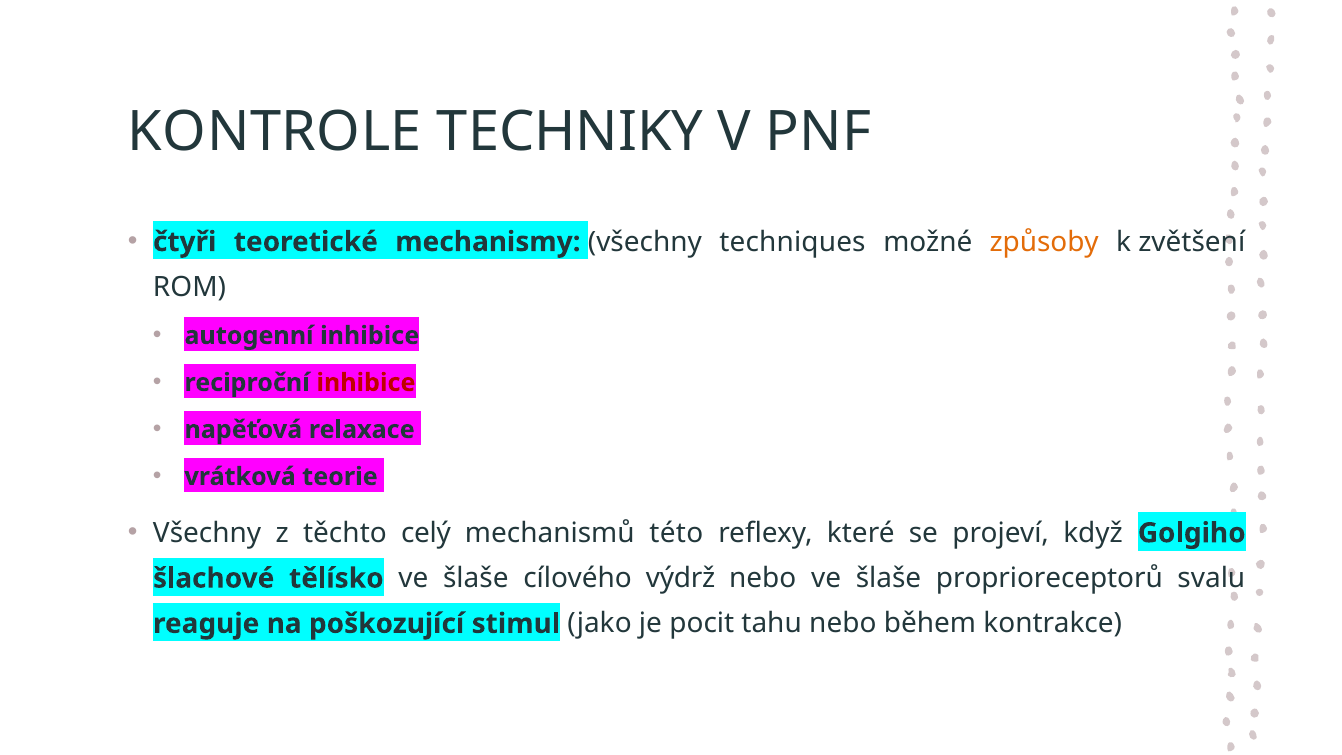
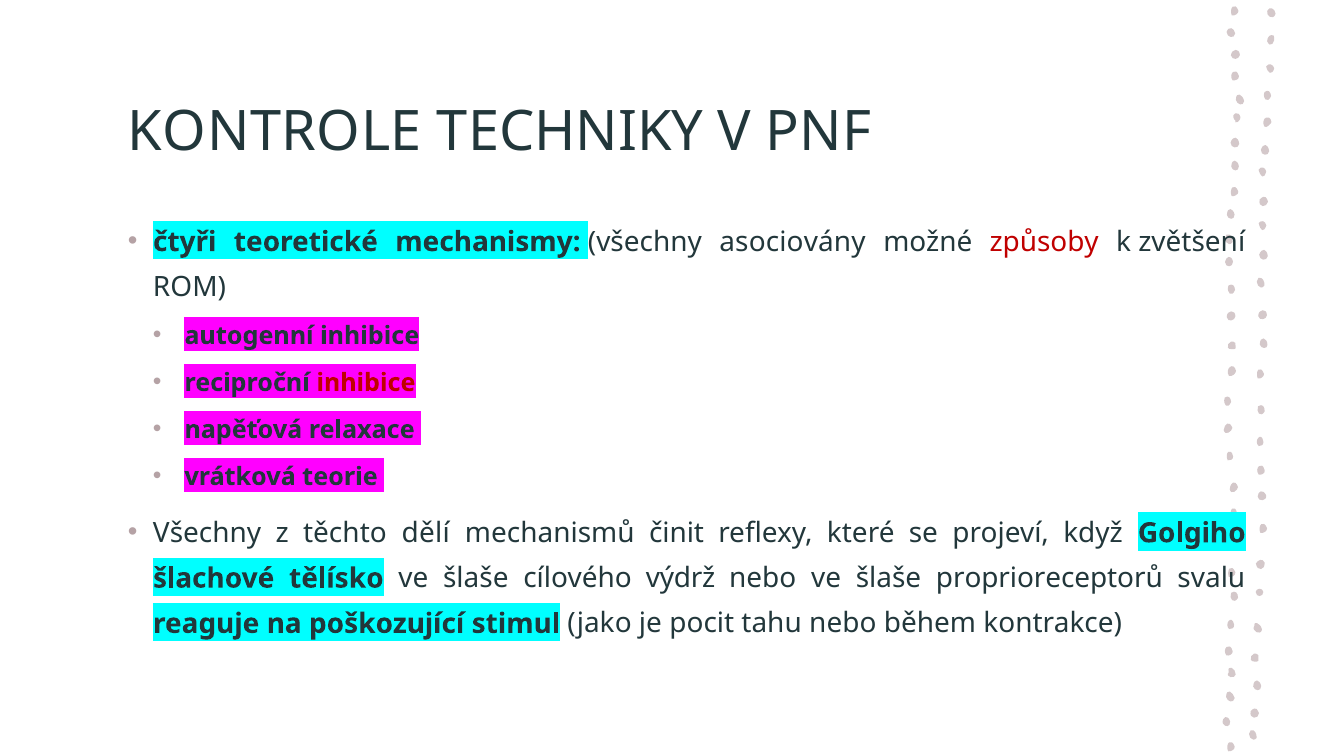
techniques: techniques -> asociovány
způsoby colour: orange -> red
celý: celý -> dělí
této: této -> činit
